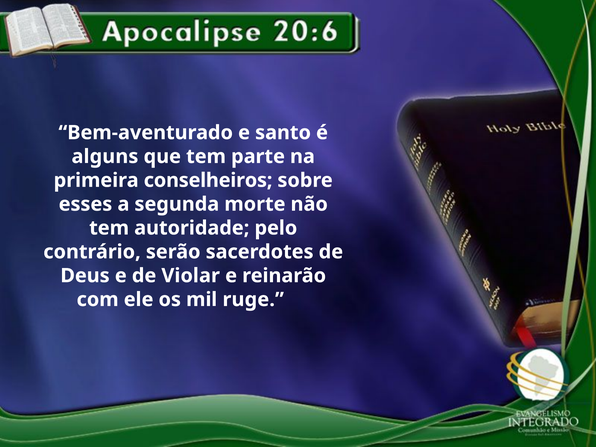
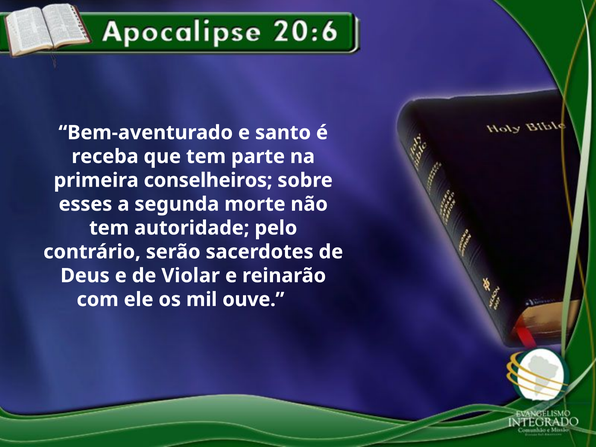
alguns: alguns -> receba
ruge: ruge -> ouve
